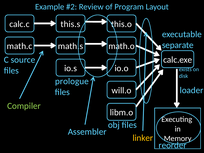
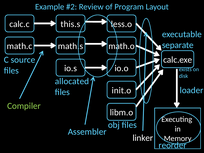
this.o: this.o -> less.o
prologue: prologue -> allocated
will.o: will.o -> init.o
linker colour: yellow -> white
